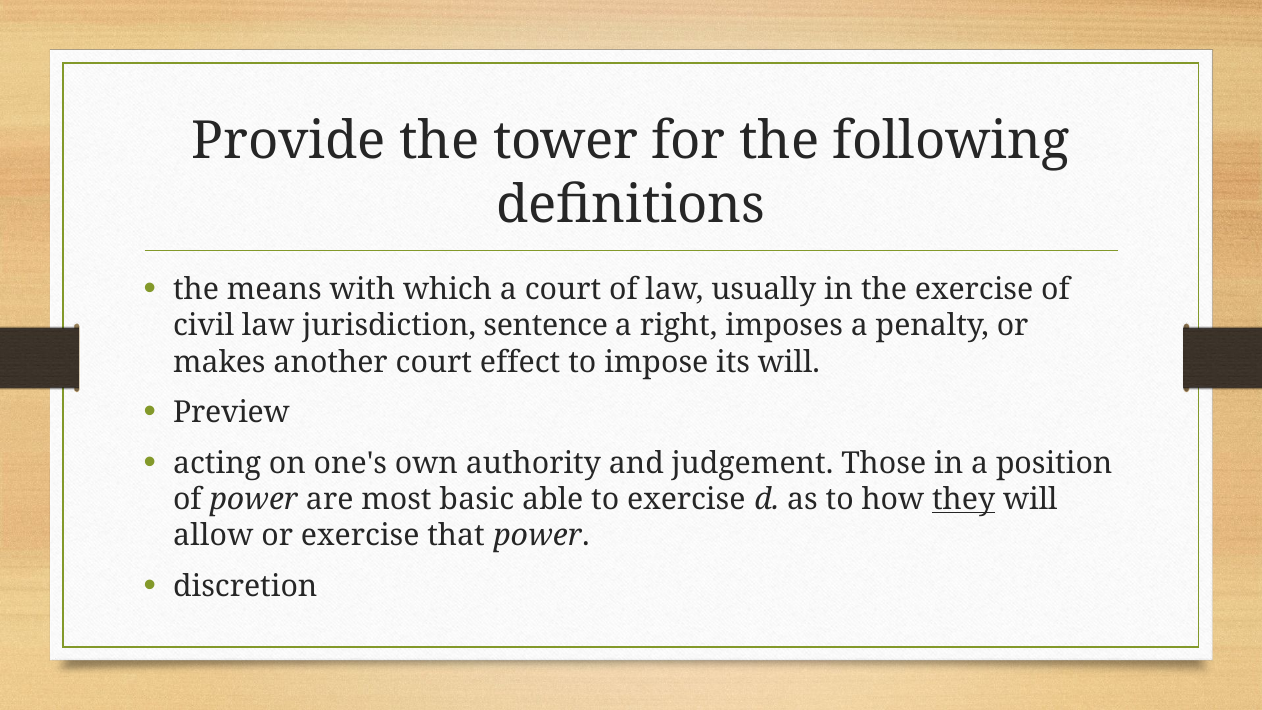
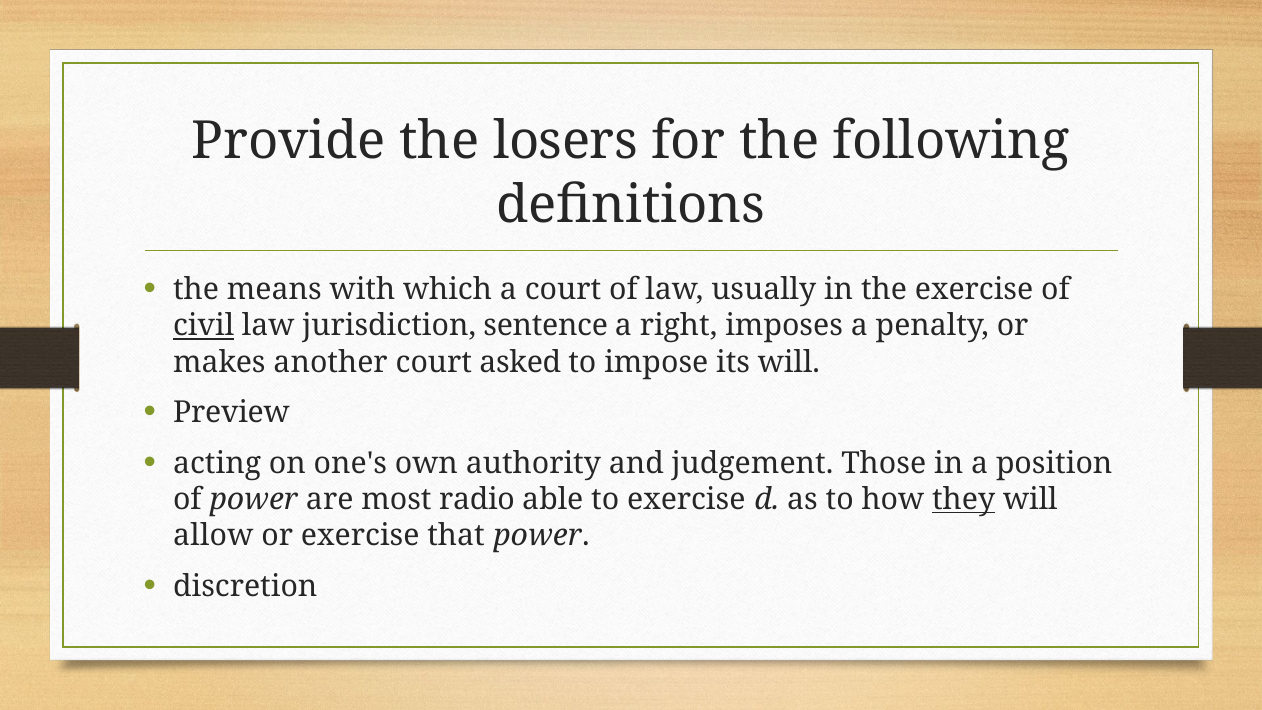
tower: tower -> losers
civil underline: none -> present
effect: effect -> asked
basic: basic -> radio
